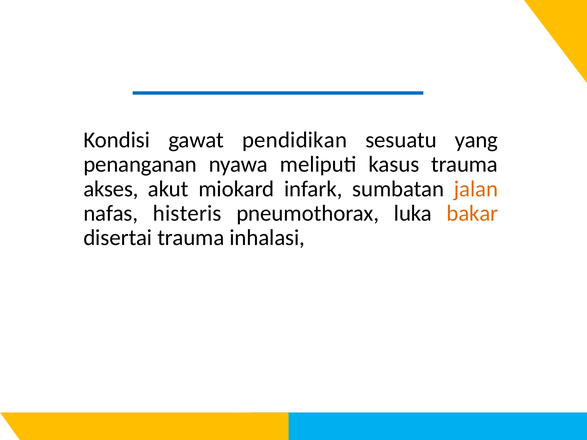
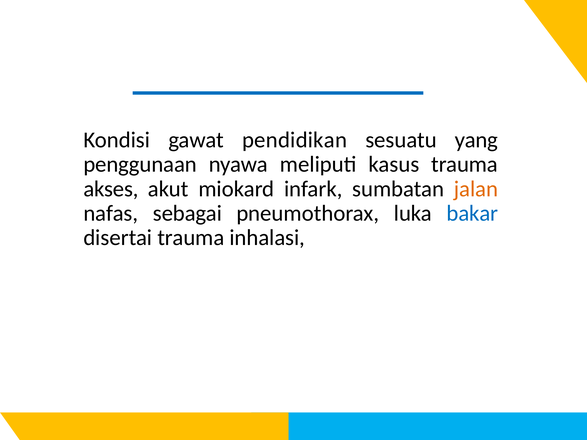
penanganan: penanganan -> penggunaan
histeris: histeris -> sebagai
bakar colour: orange -> blue
